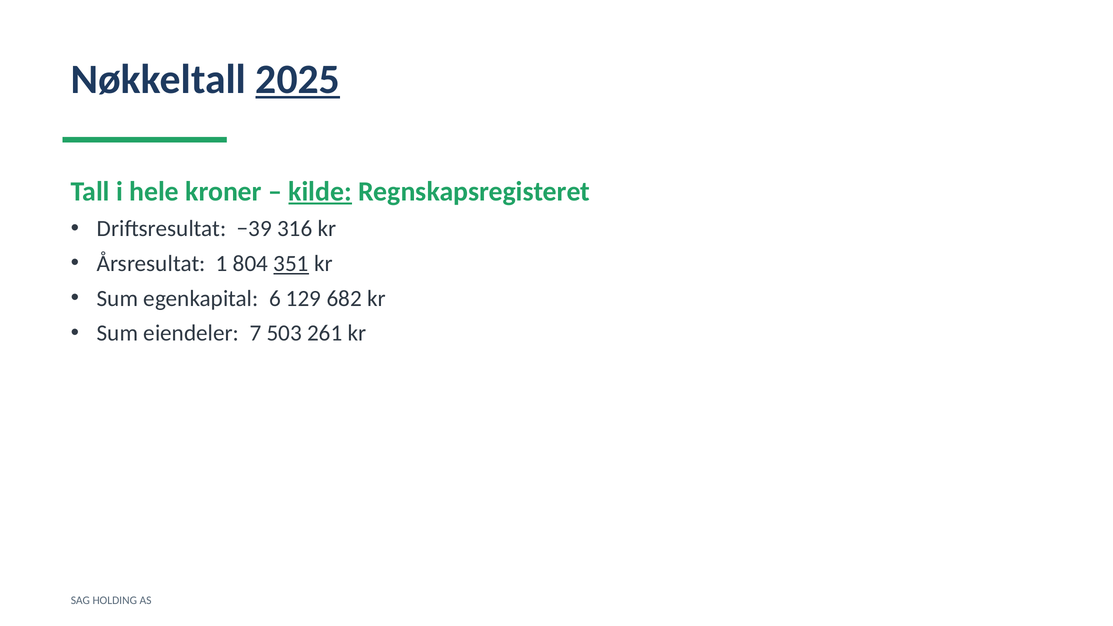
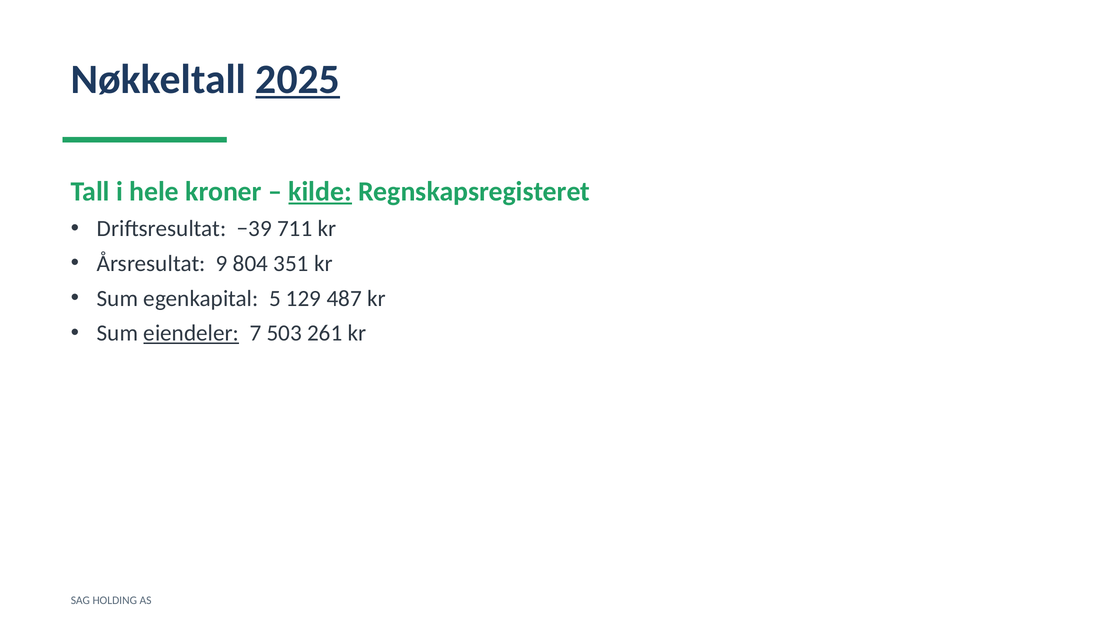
316: 316 -> 711
1: 1 -> 9
351 underline: present -> none
6: 6 -> 5
682: 682 -> 487
eiendeler underline: none -> present
